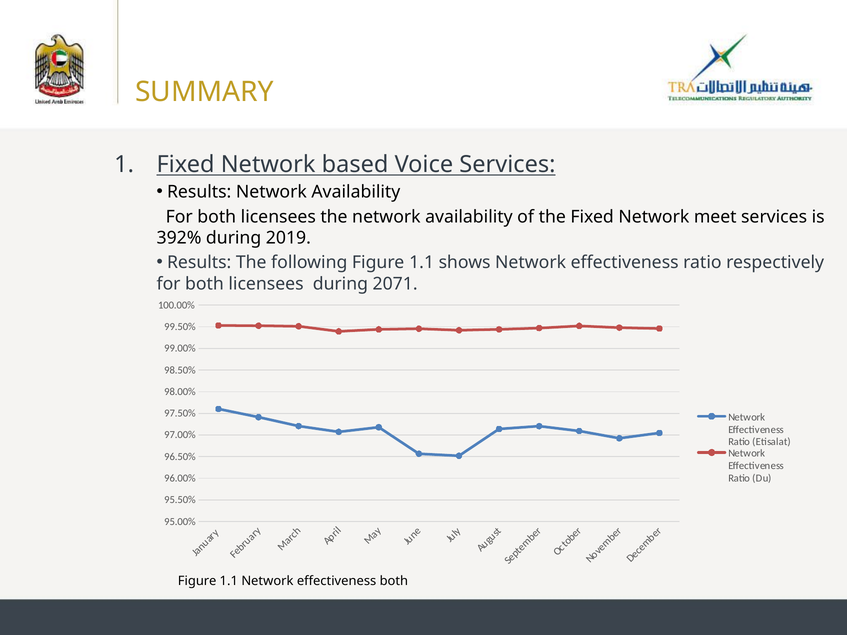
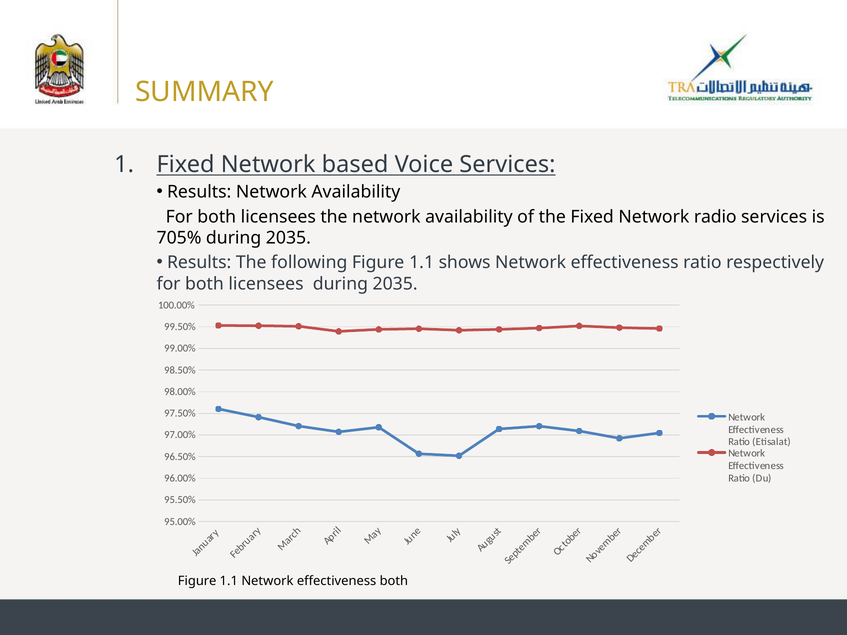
meet: meet -> radio
392%: 392% -> 705%
2019 at (288, 238): 2019 -> 2035
licensees during 2071: 2071 -> 2035
